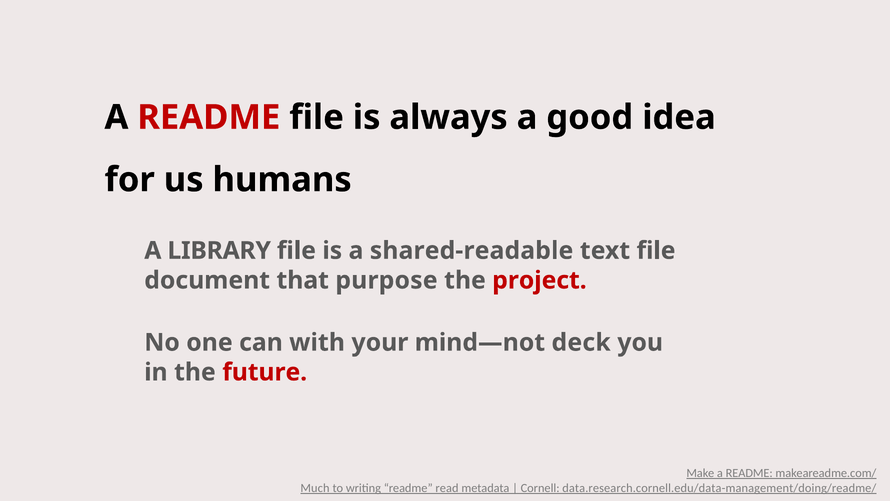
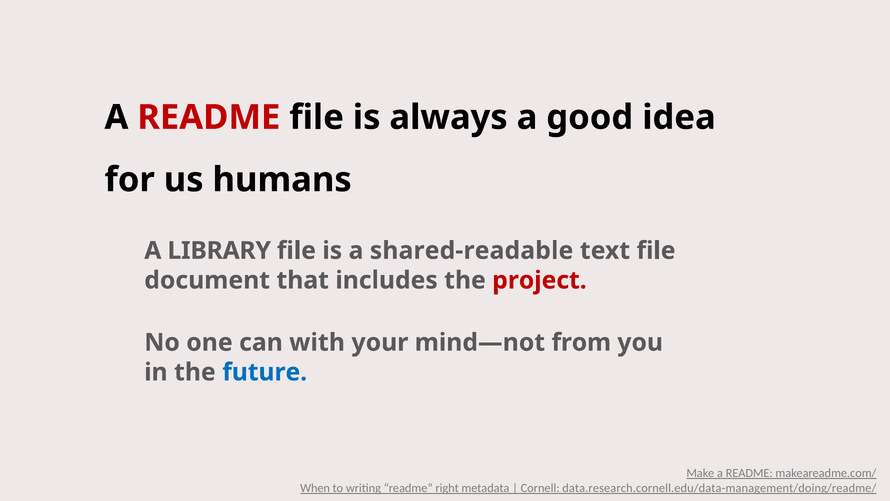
purpose: purpose -> includes
deck: deck -> from
future colour: red -> blue
Much: Much -> When
read: read -> right
